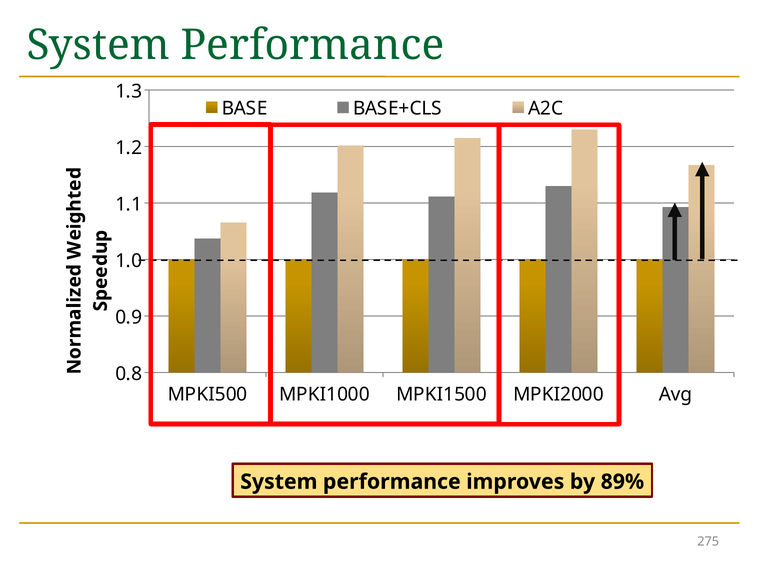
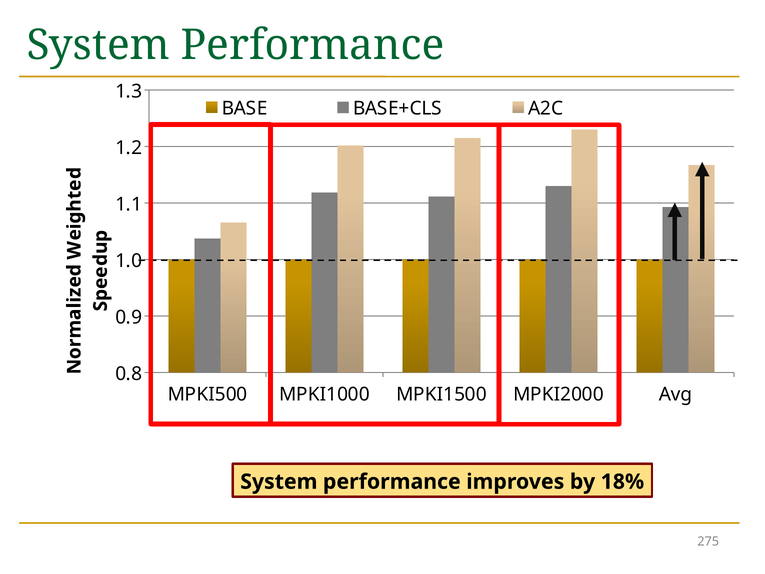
89%: 89% -> 18%
